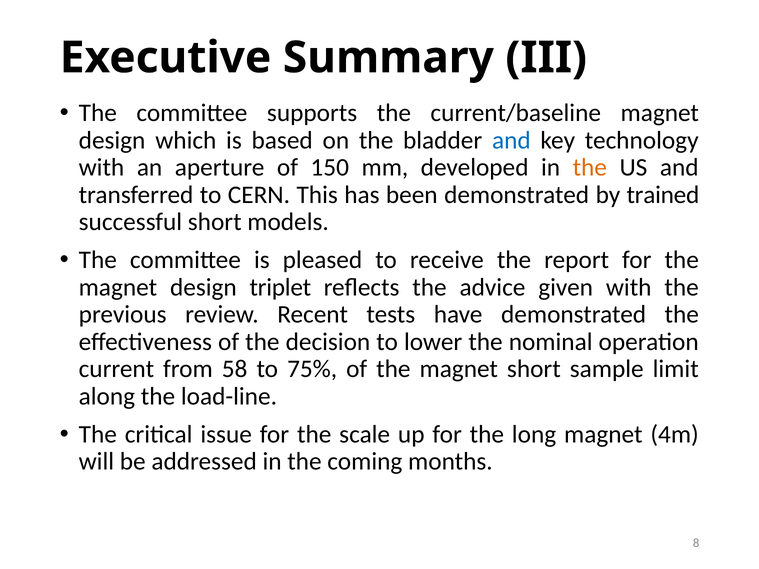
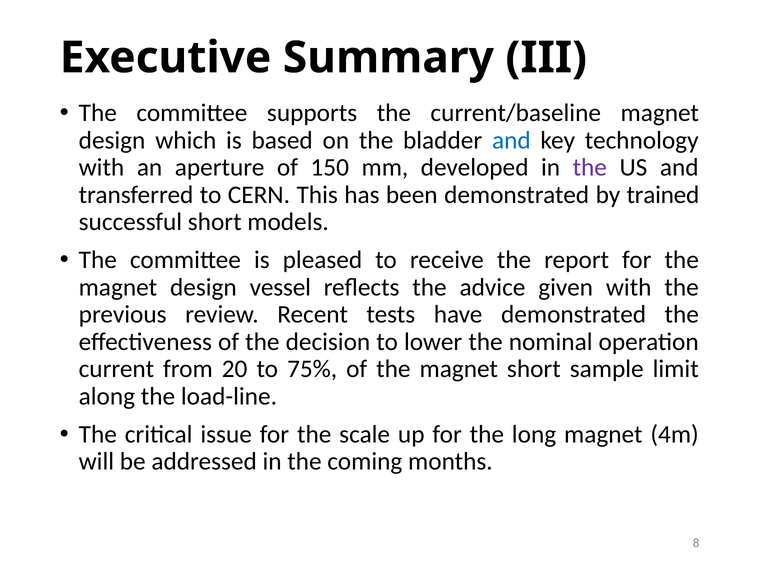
the at (590, 168) colour: orange -> purple
triplet: triplet -> vessel
58: 58 -> 20
